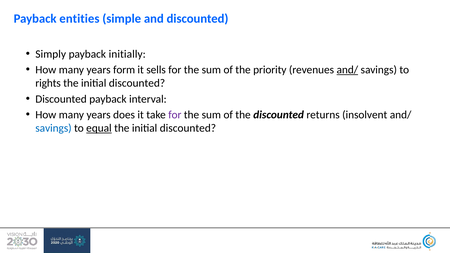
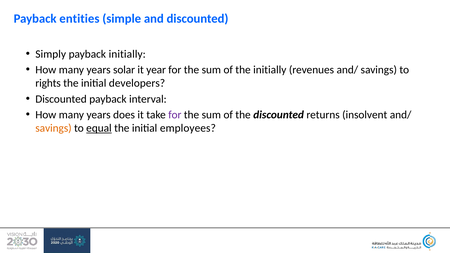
form: form -> solar
sells: sells -> year
the priority: priority -> initially
and/ at (347, 70) underline: present -> none
discounted at (137, 83): discounted -> developers
savings at (53, 128) colour: blue -> orange
discounted at (188, 128): discounted -> employees
